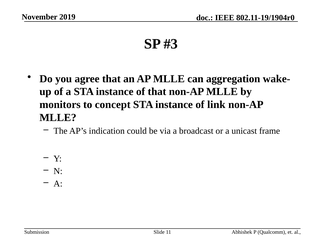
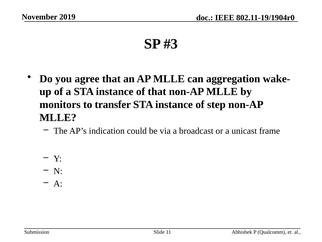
concept: concept -> transfer
link: link -> step
